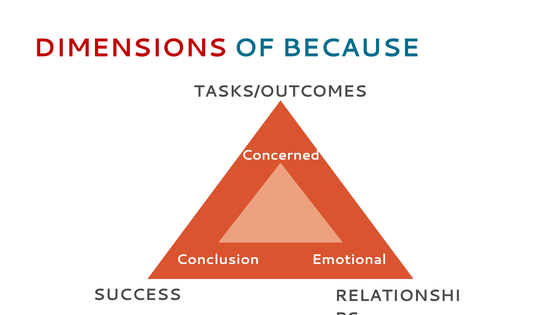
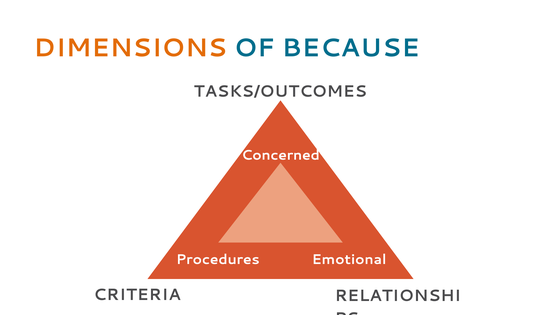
DIMENSIONS colour: red -> orange
Conclusion: Conclusion -> Procedures
SUCCESS: SUCCESS -> CRITERIA
